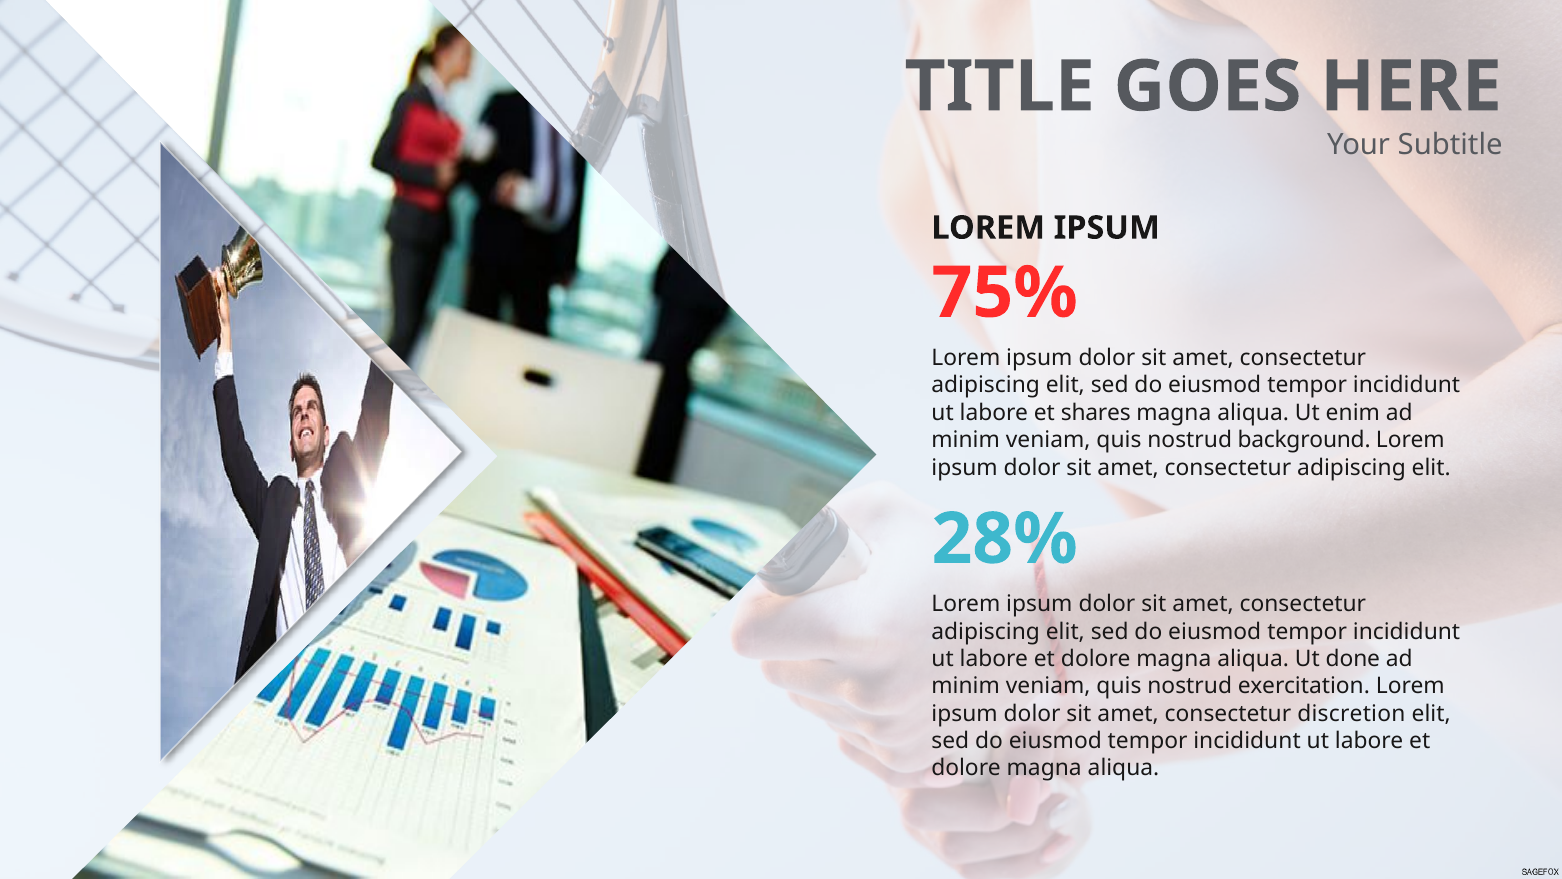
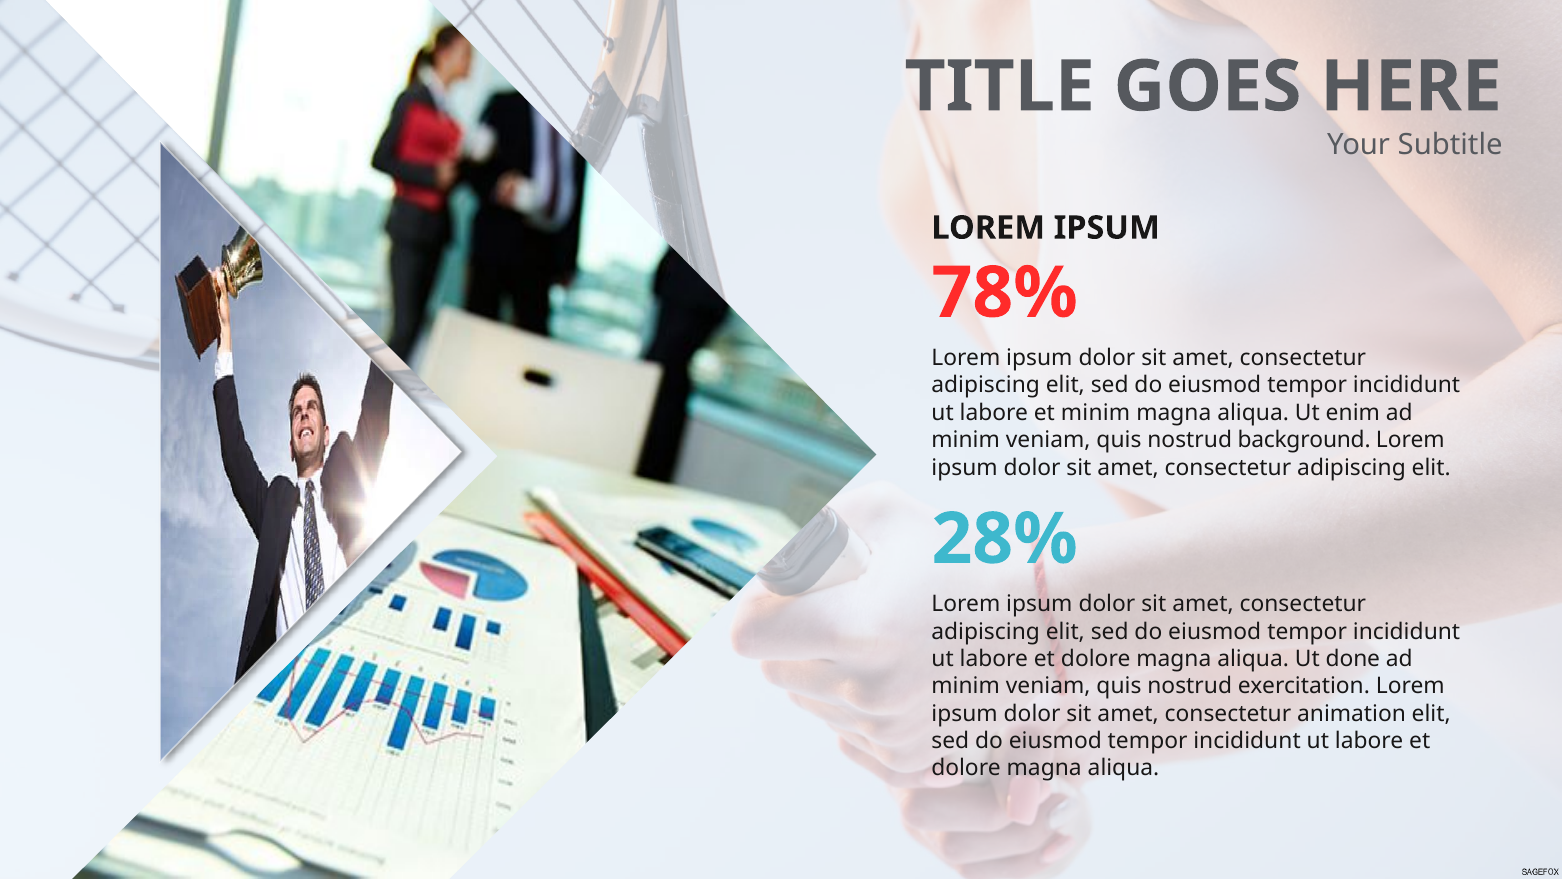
75%: 75% -> 78%
et shares: shares -> minim
discretion: discretion -> animation
